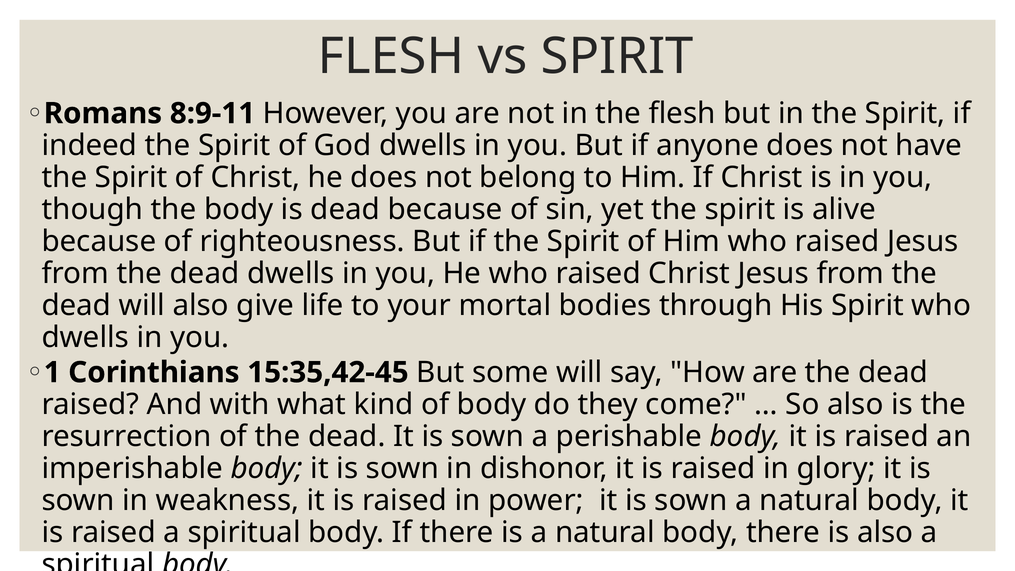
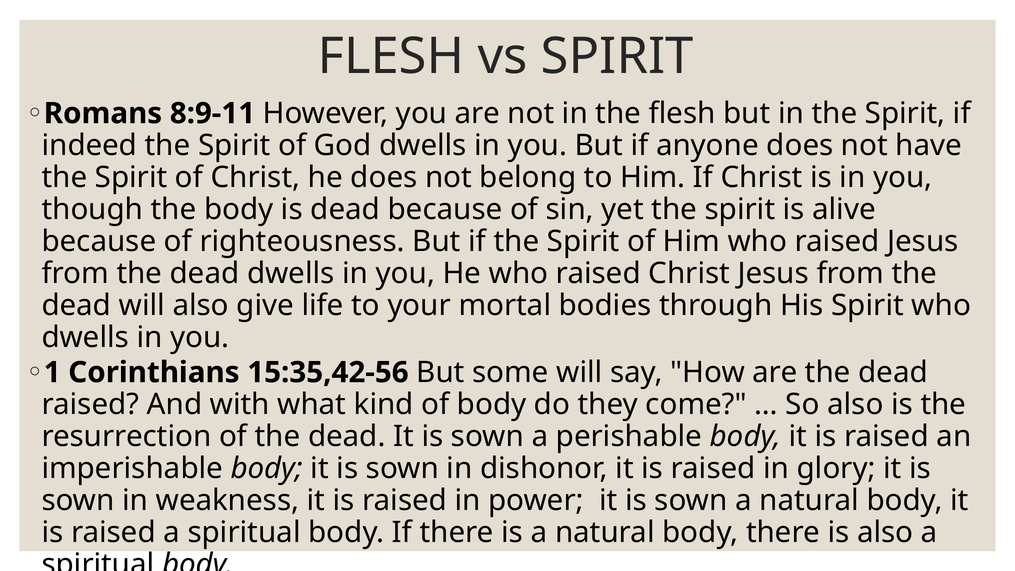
15:35,42-45: 15:35,42-45 -> 15:35,42-56
